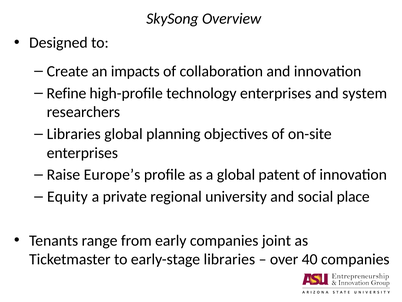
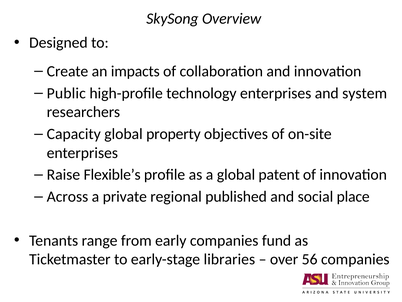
Refine: Refine -> Public
Libraries at (74, 134): Libraries -> Capacity
planning: planning -> property
Europe’s: Europe’s -> Flexible’s
Equity: Equity -> Across
university: university -> published
joint: joint -> fund
40: 40 -> 56
